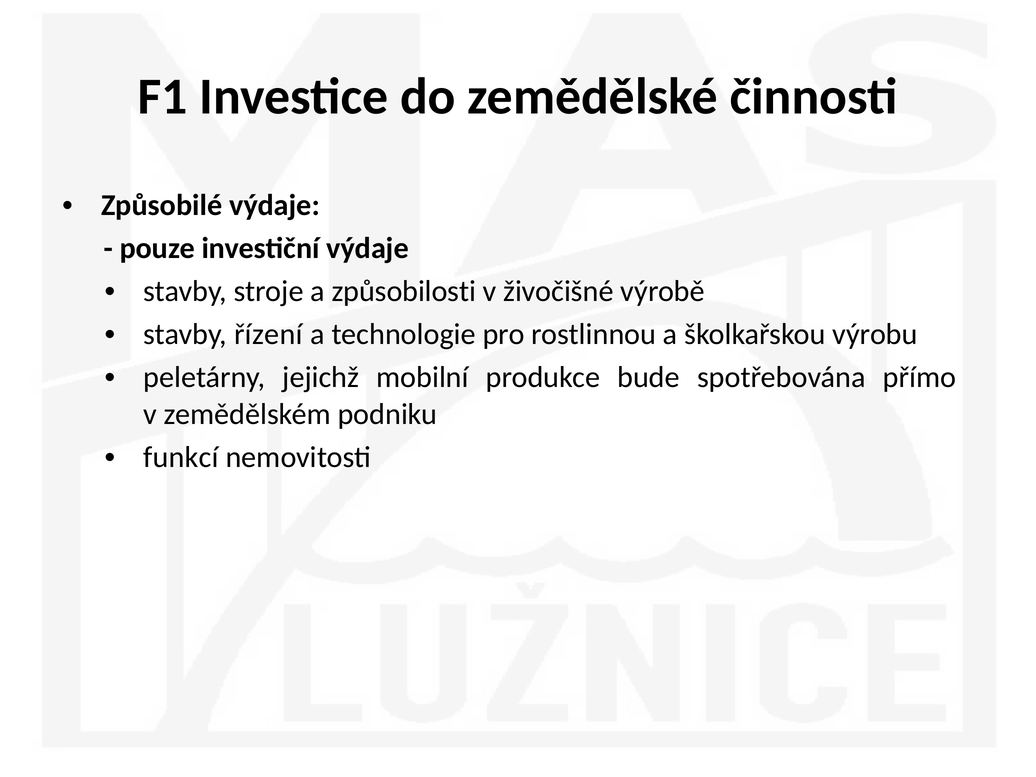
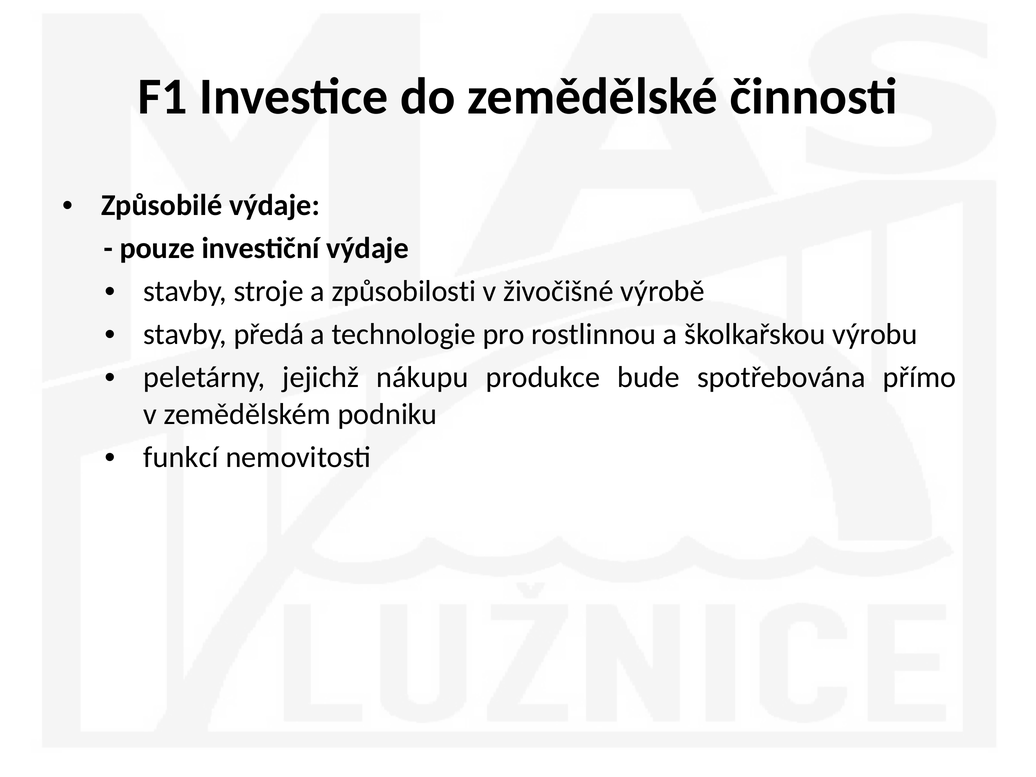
řízení: řízení -> předá
mobilní: mobilní -> nákupu
